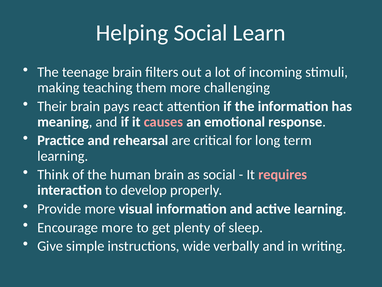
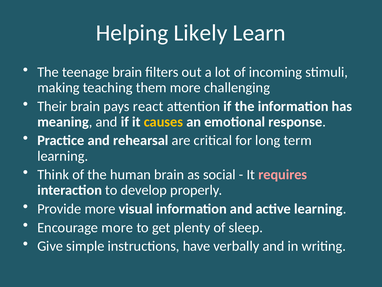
Helping Social: Social -> Likely
causes colour: pink -> yellow
wide: wide -> have
